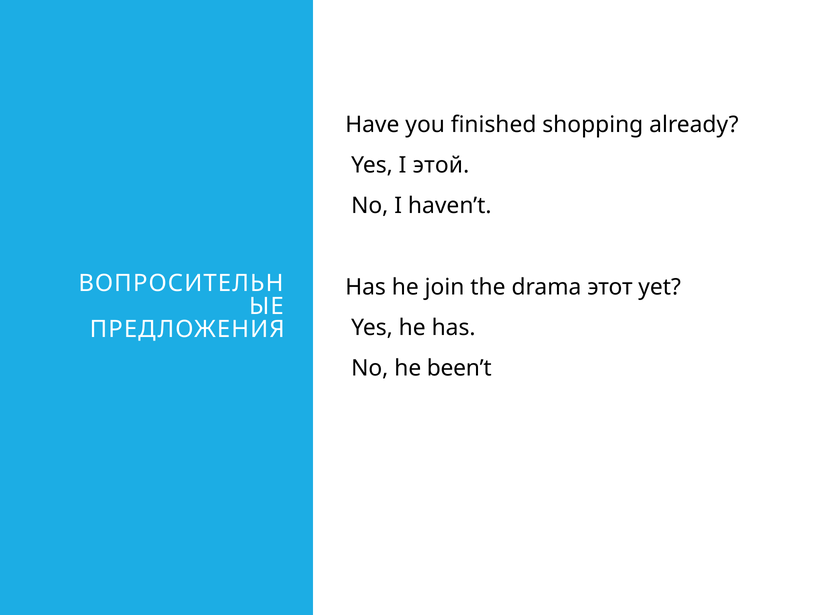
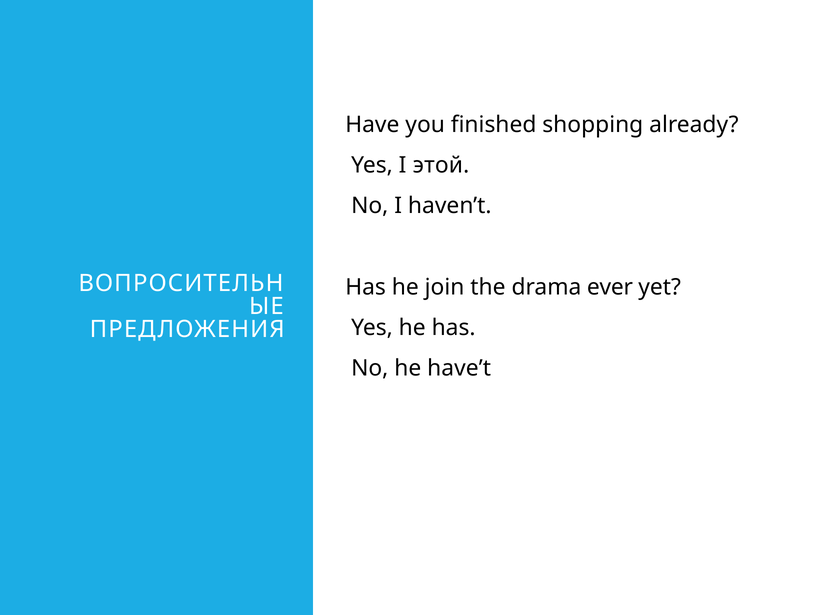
этот: этот -> ever
been’t: been’t -> have’t
